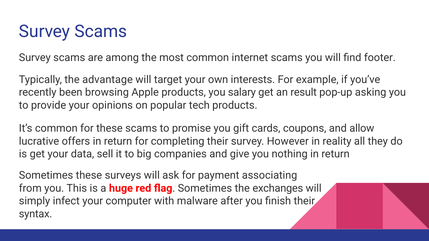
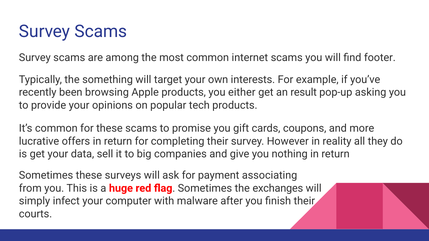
advantage: advantage -> something
salary: salary -> either
allow: allow -> more
syntax: syntax -> courts
